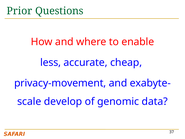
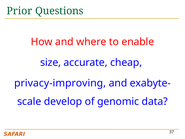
less: less -> size
privacy-movement: privacy-movement -> privacy-improving
